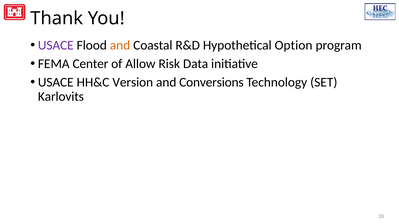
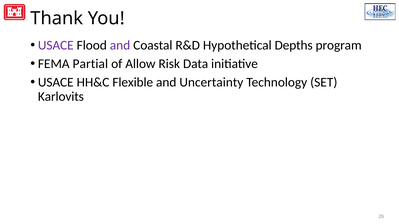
and at (120, 45) colour: orange -> purple
Option: Option -> Depths
Center: Center -> Partial
Version: Version -> Flexible
Conversions: Conversions -> Uncertainty
